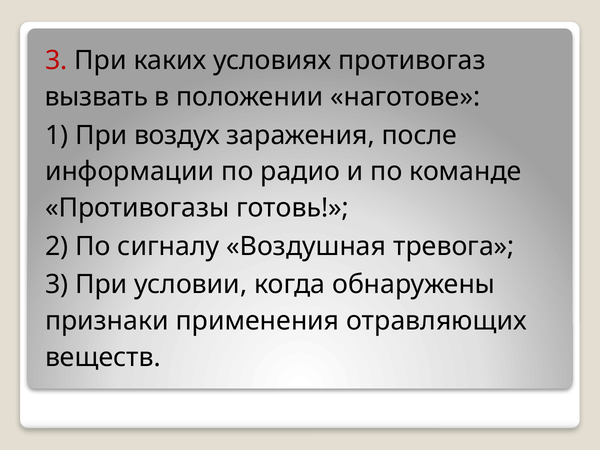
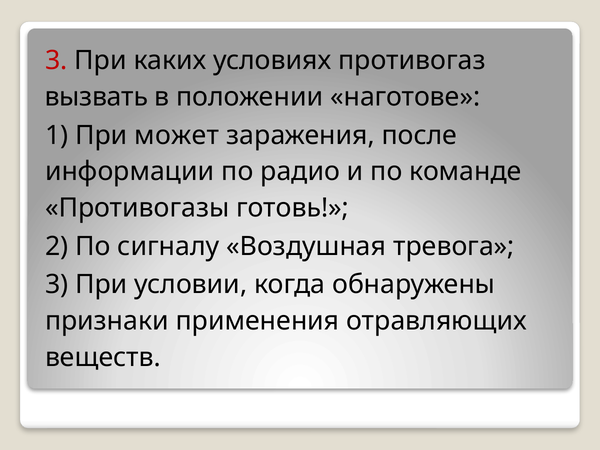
воздух: воздух -> может
